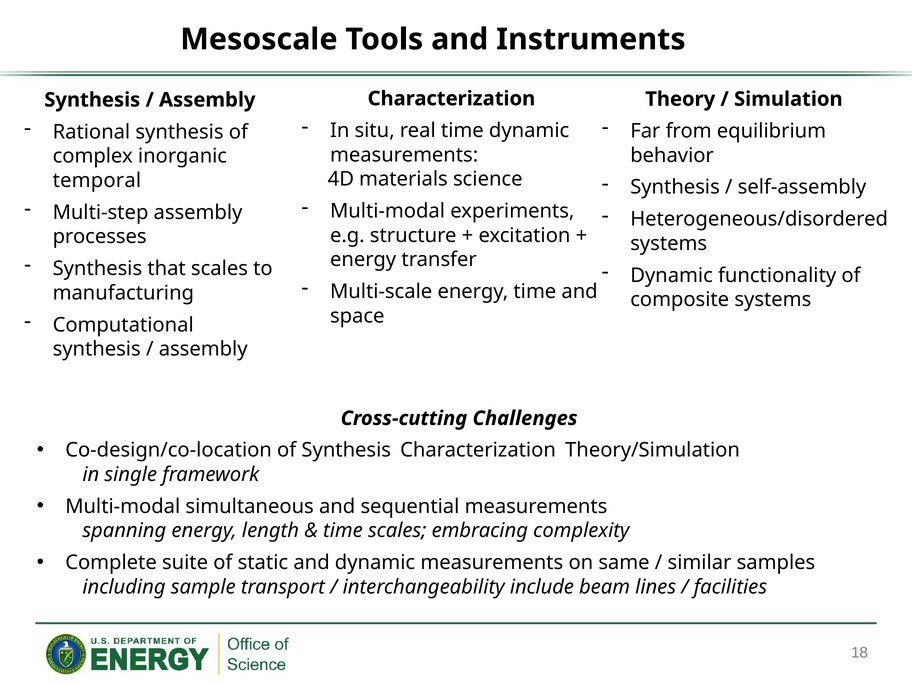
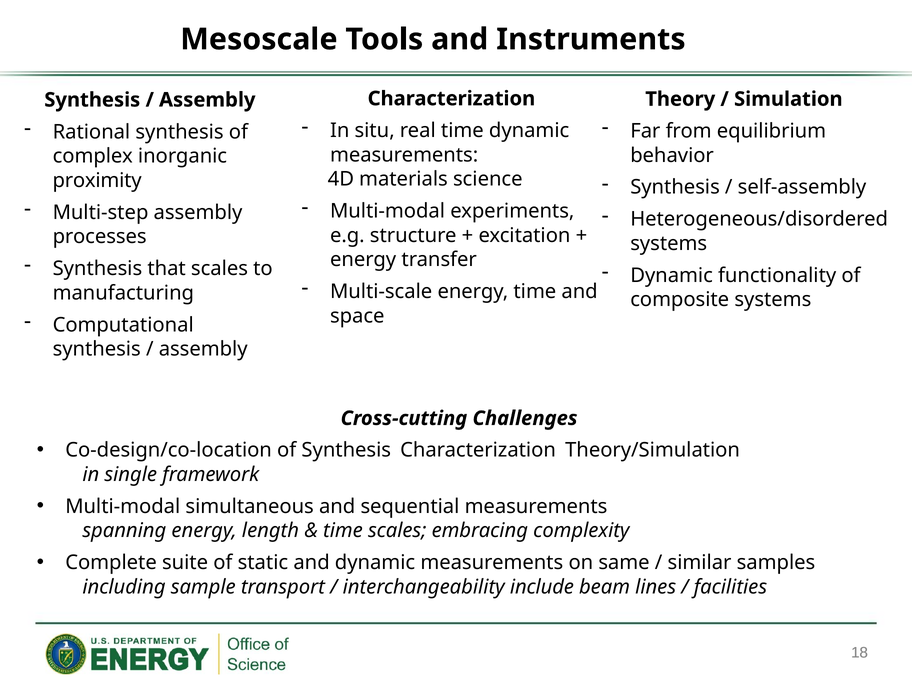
temporal: temporal -> proximity
